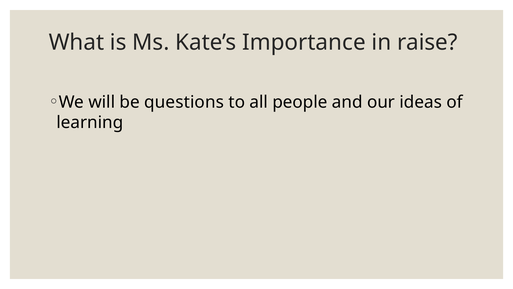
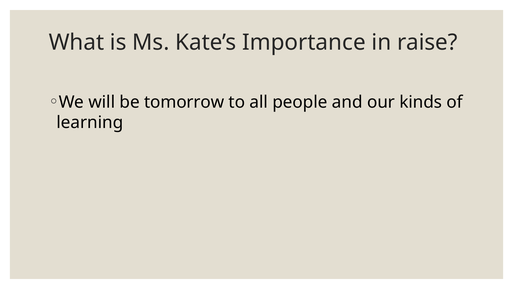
questions: questions -> tomorrow
ideas: ideas -> kinds
